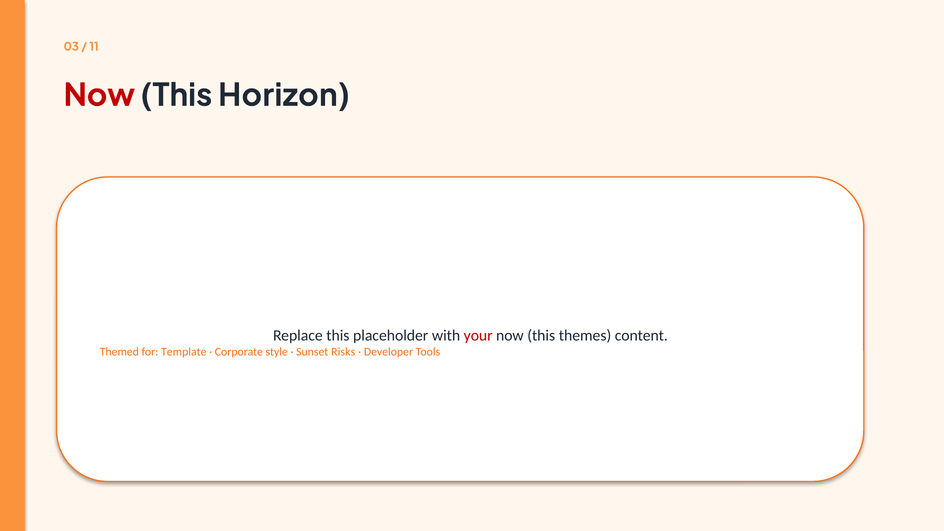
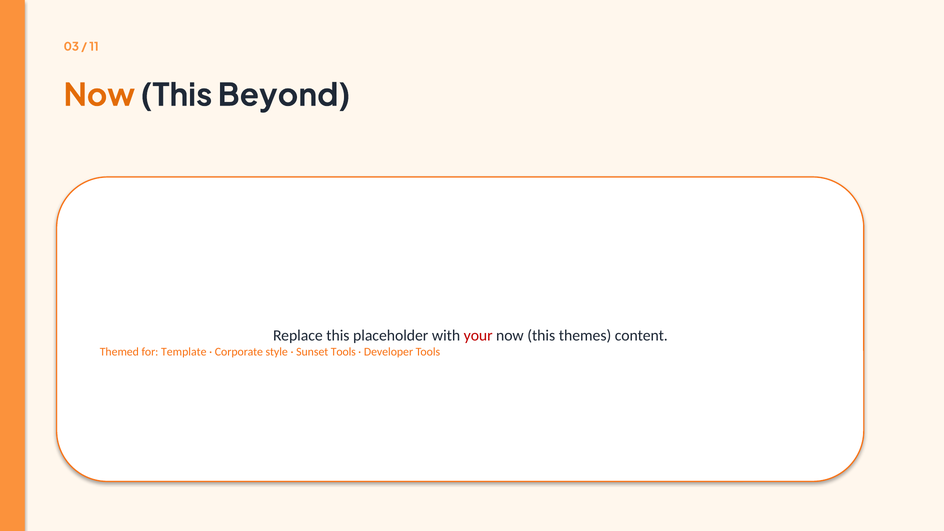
Now at (99, 95) colour: red -> orange
Horizon: Horizon -> Beyond
Sunset Risks: Risks -> Tools
